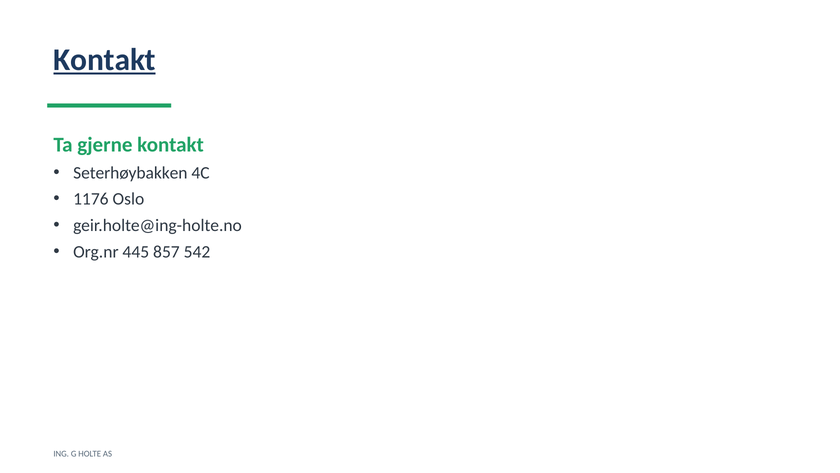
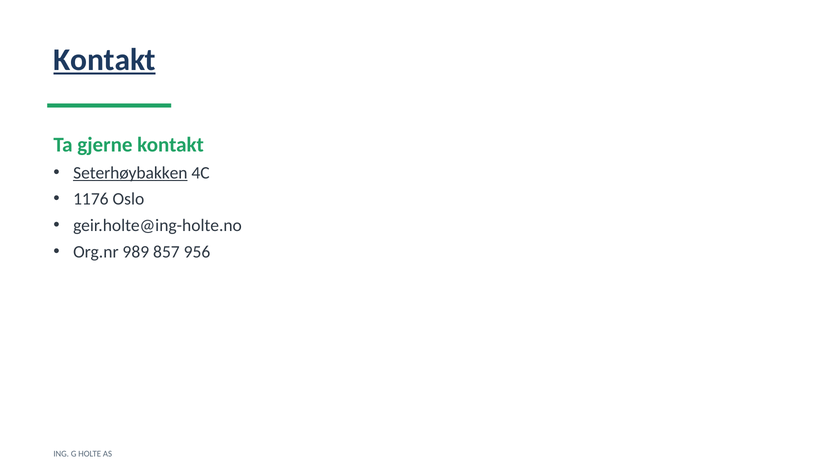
Seterhøybakken underline: none -> present
445: 445 -> 989
542: 542 -> 956
